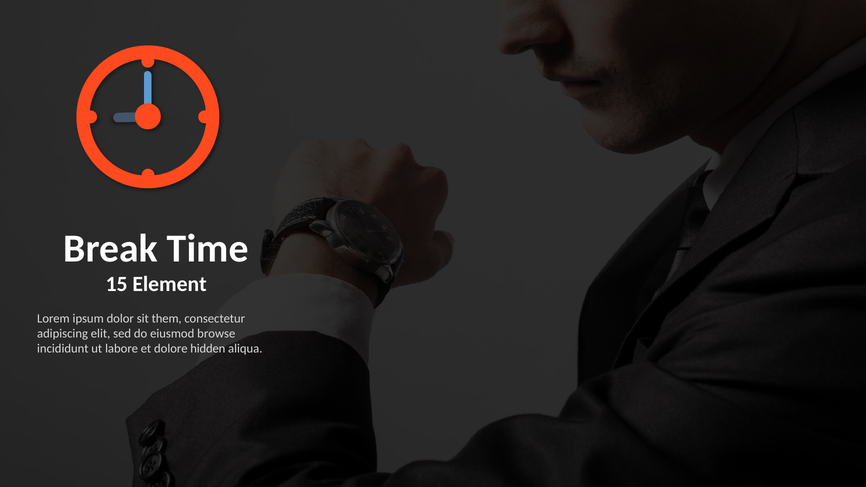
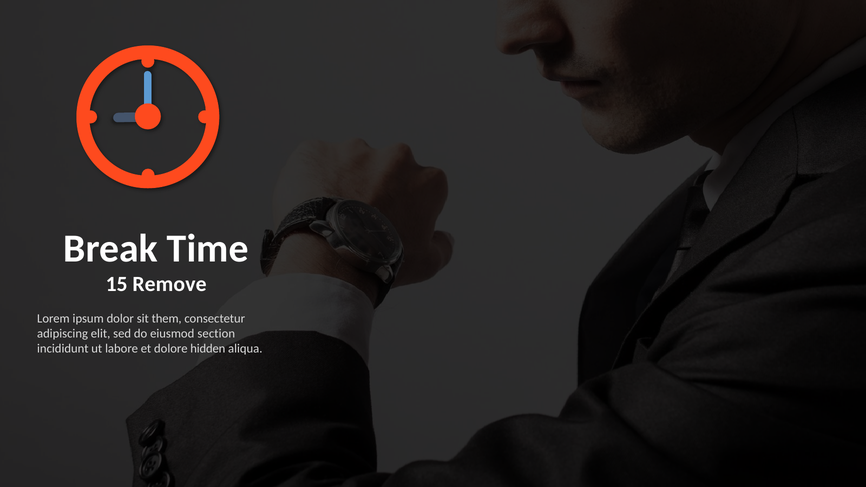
Element: Element -> Remove
browse: browse -> section
